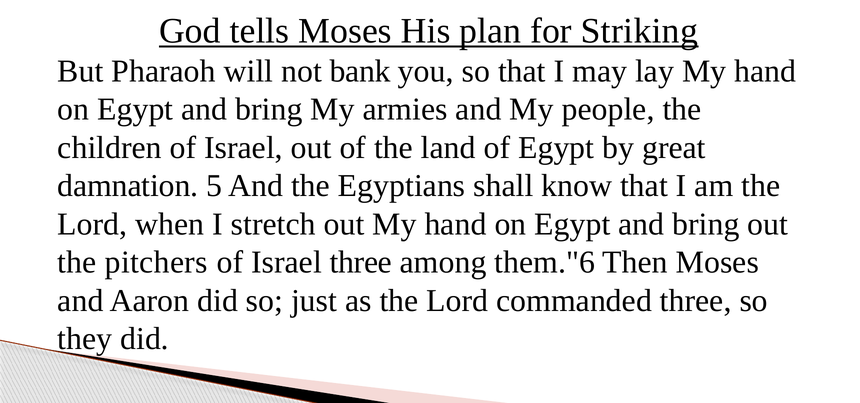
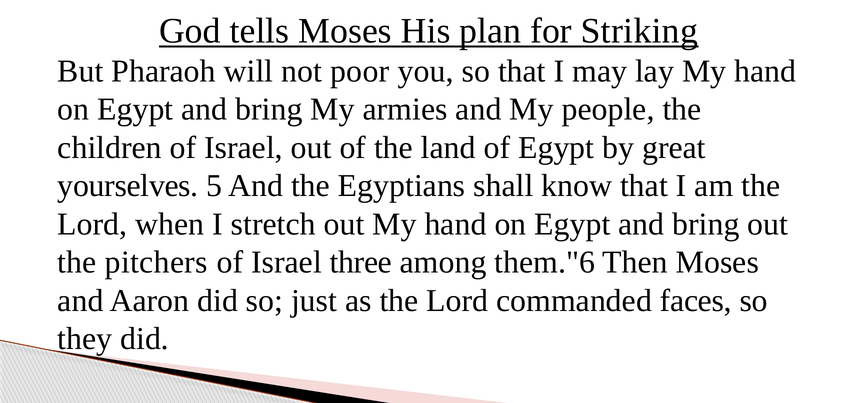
bank: bank -> poor
damnation: damnation -> yourselves
commanded three: three -> faces
